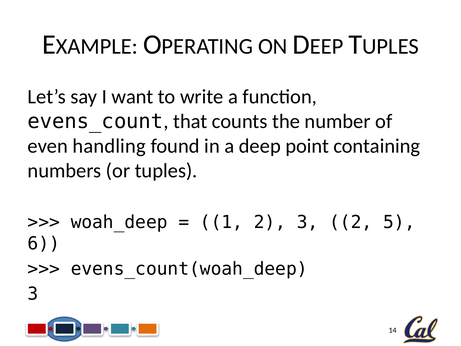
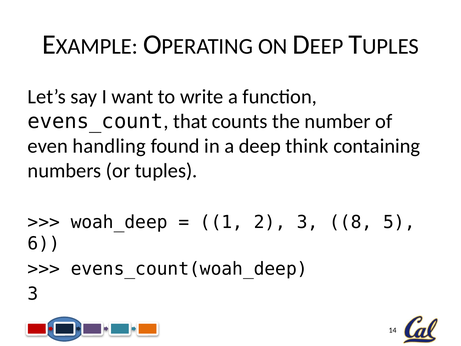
point: point -> think
3 2: 2 -> 8
